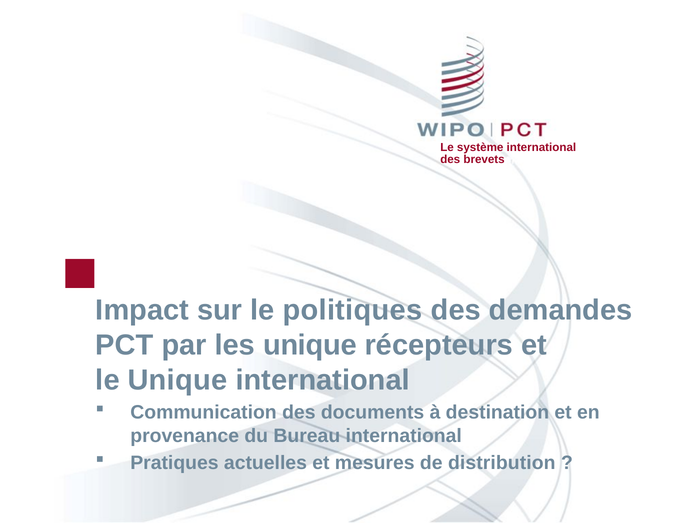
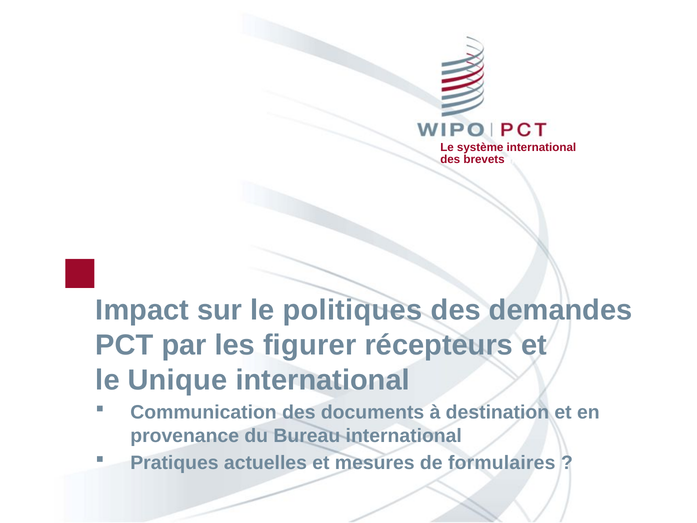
les unique: unique -> figurer
distribution: distribution -> formulaires
